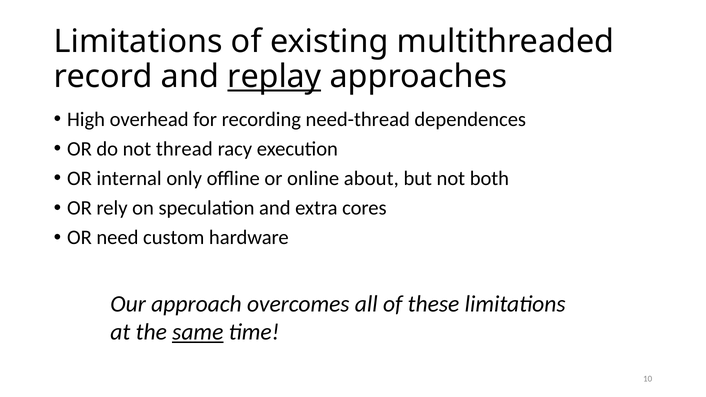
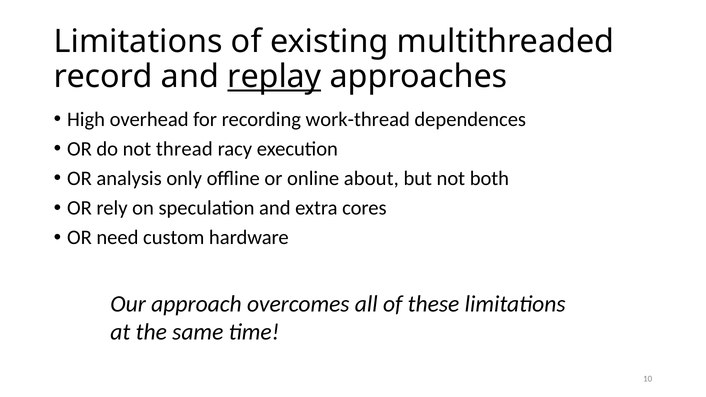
need-thread: need-thread -> work-thread
internal: internal -> analysis
same underline: present -> none
